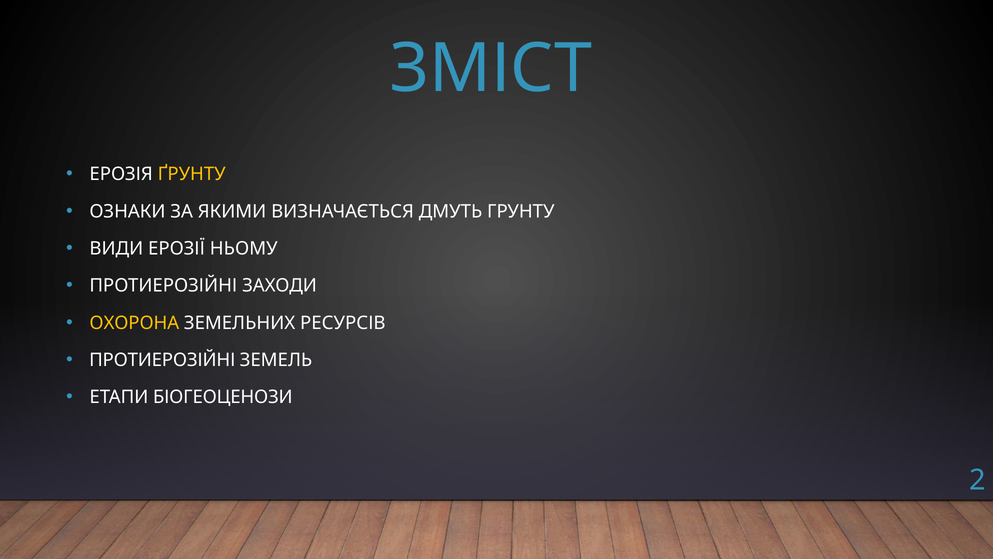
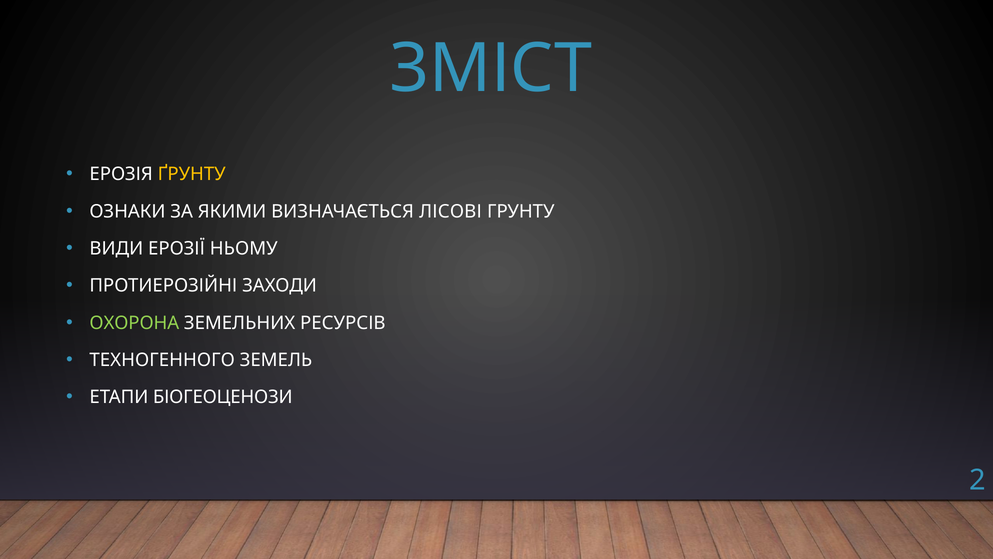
ДМУТЬ: ДМУТЬ -> ЛІСОВІ
ОХОРОНА colour: yellow -> light green
ПРОТИЕРОЗІЙНІ at (162, 360): ПРОТИЕРОЗІЙНІ -> ТЕХНОГЕННОГО
